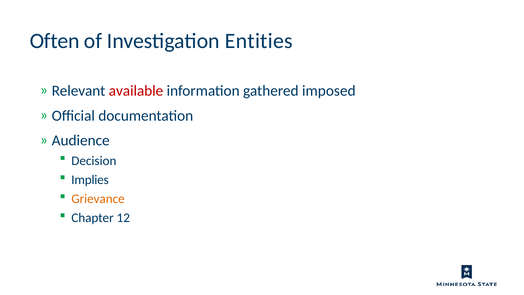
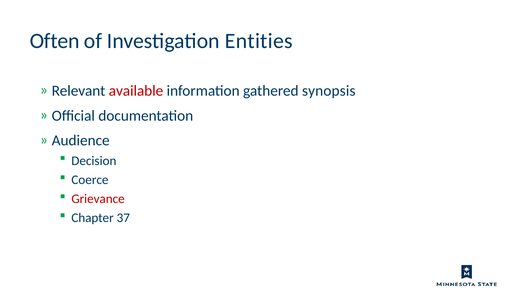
imposed: imposed -> synopsis
Implies: Implies -> Coerce
Grievance colour: orange -> red
12: 12 -> 37
